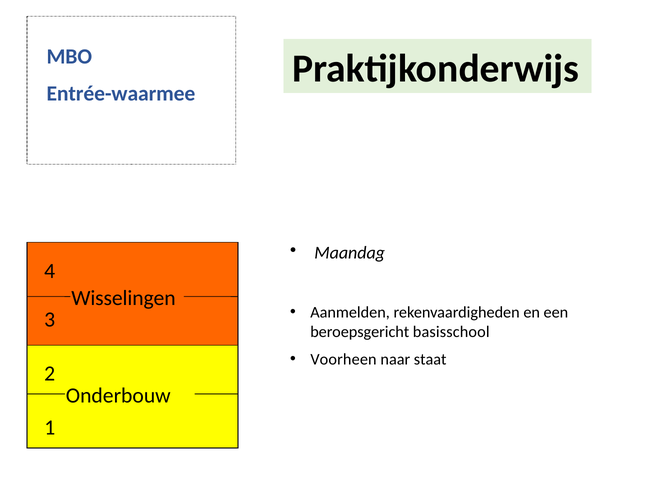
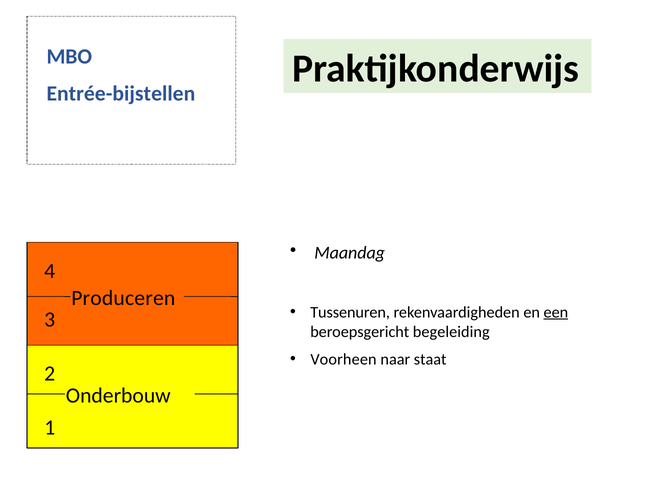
Entrée-waarmee: Entrée-waarmee -> Entrée-bijstellen
Wisselingen: Wisselingen -> Produceren
Aanmelden: Aanmelden -> Tussenuren
een underline: none -> present
basisschool: basisschool -> begeleiding
